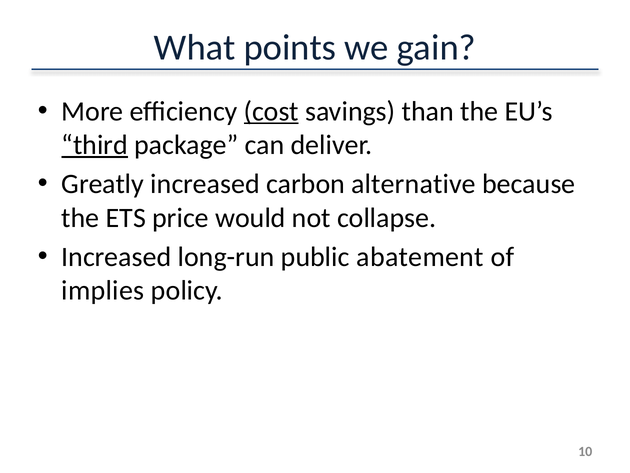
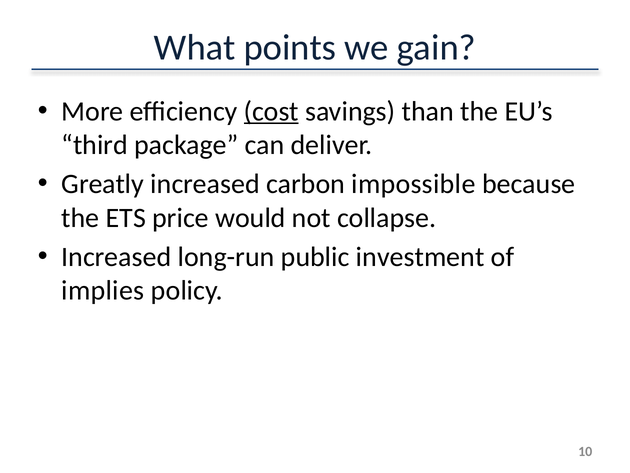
third underline: present -> none
alternative: alternative -> impossible
abatement: abatement -> investment
